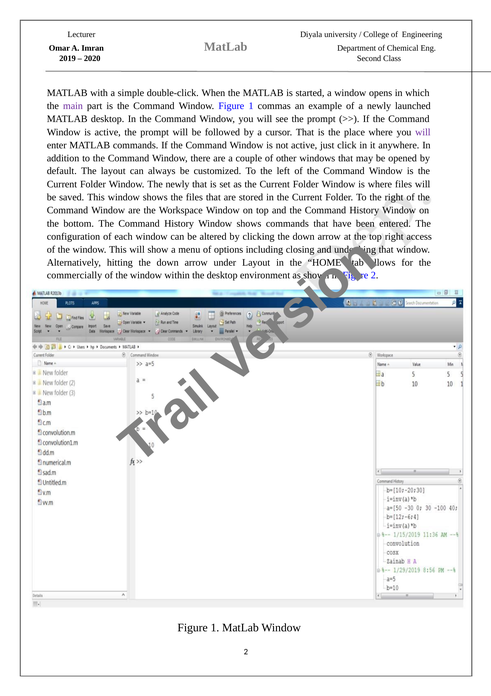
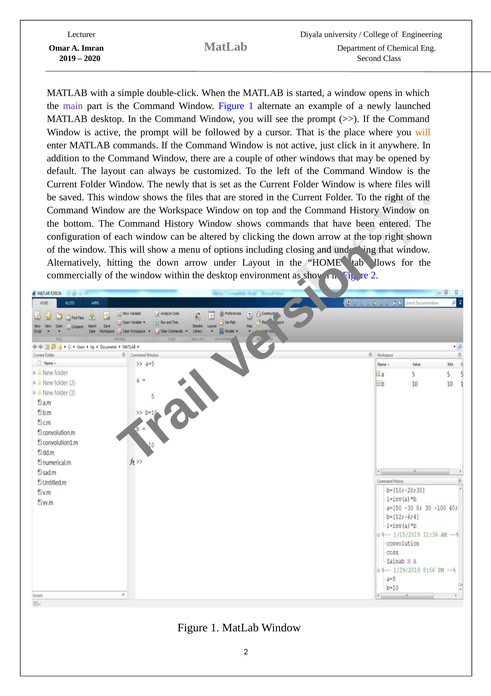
commas: commas -> alternate
will at (423, 132) colour: purple -> orange
right access: access -> shown
